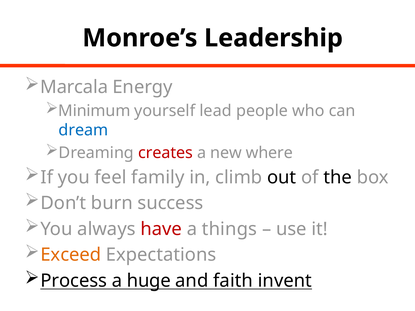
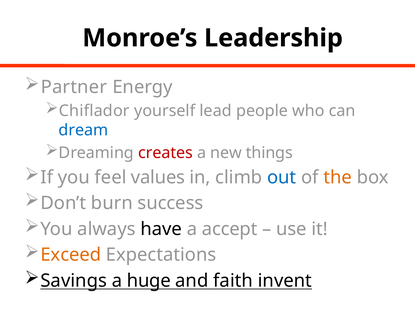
Marcala: Marcala -> Partner
Minimum: Minimum -> Chiflador
where: where -> things
family: family -> values
out colour: black -> blue
the colour: black -> orange
have colour: red -> black
things: things -> accept
Process: Process -> Savings
